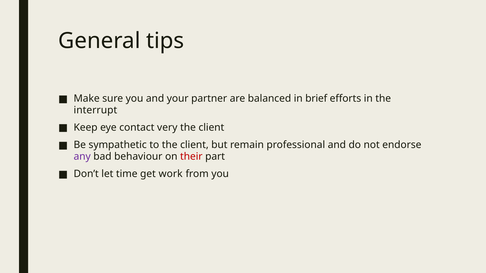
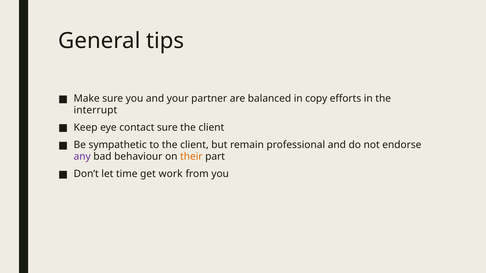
brief: brief -> copy
contact very: very -> sure
their colour: red -> orange
